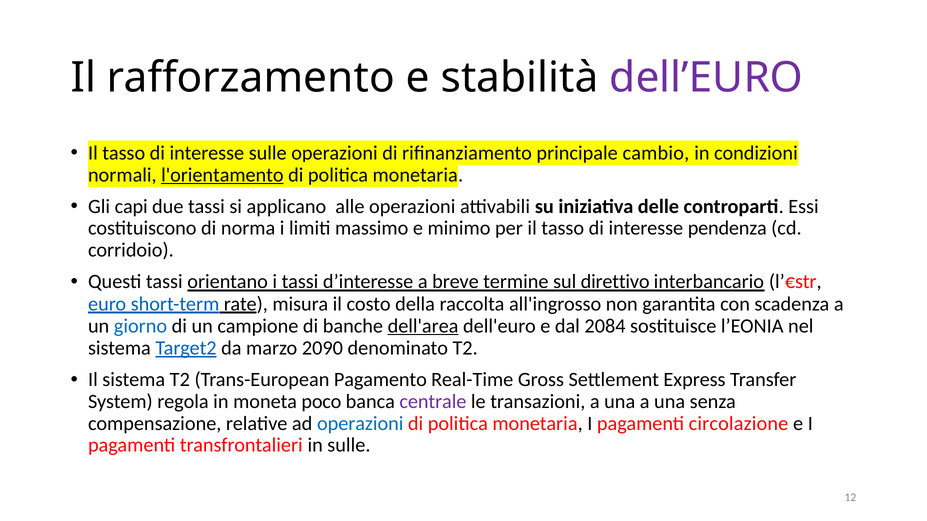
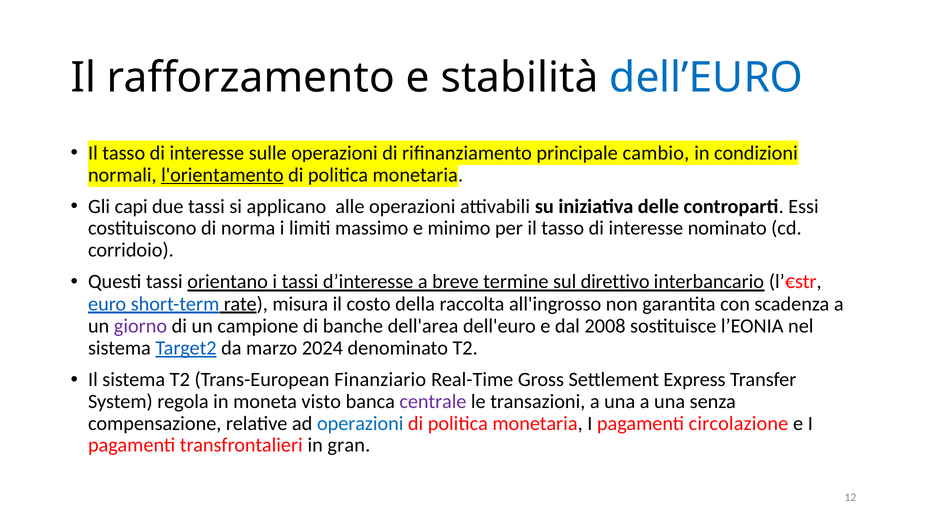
dell’EURO colour: purple -> blue
pendenza: pendenza -> nominato
giorno colour: blue -> purple
dell'area underline: present -> none
2084: 2084 -> 2008
2090: 2090 -> 2024
Pagamento: Pagamento -> Finanziario
poco: poco -> visto
in sulle: sulle -> gran
